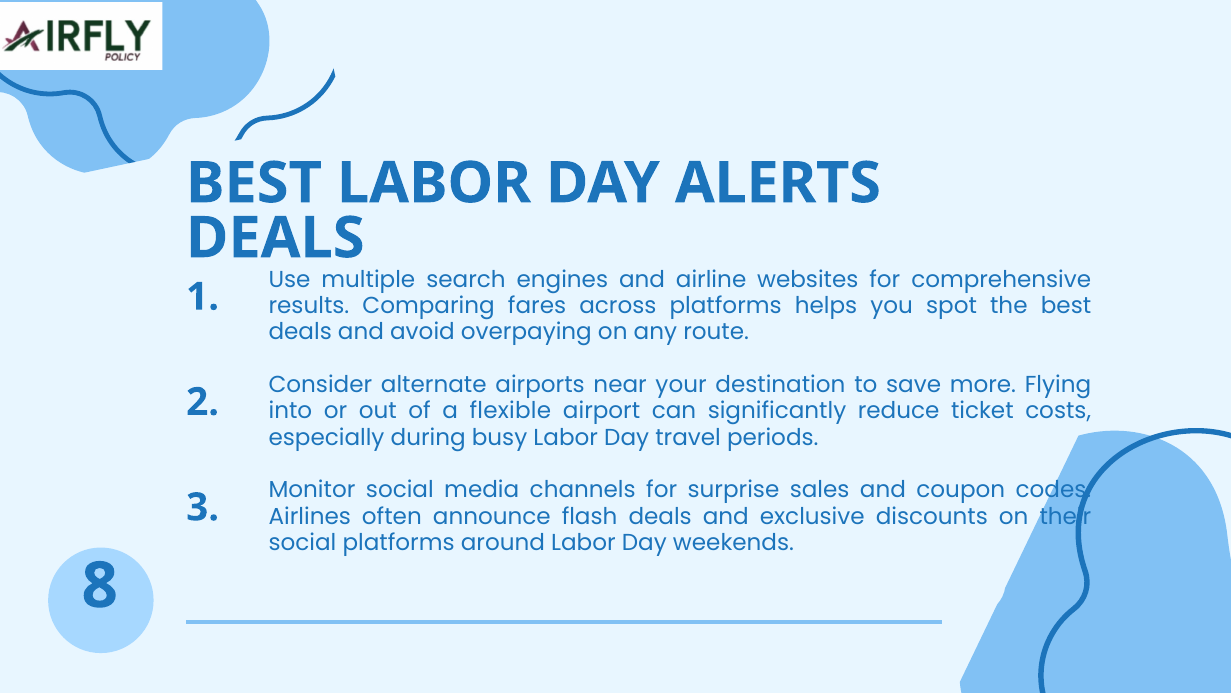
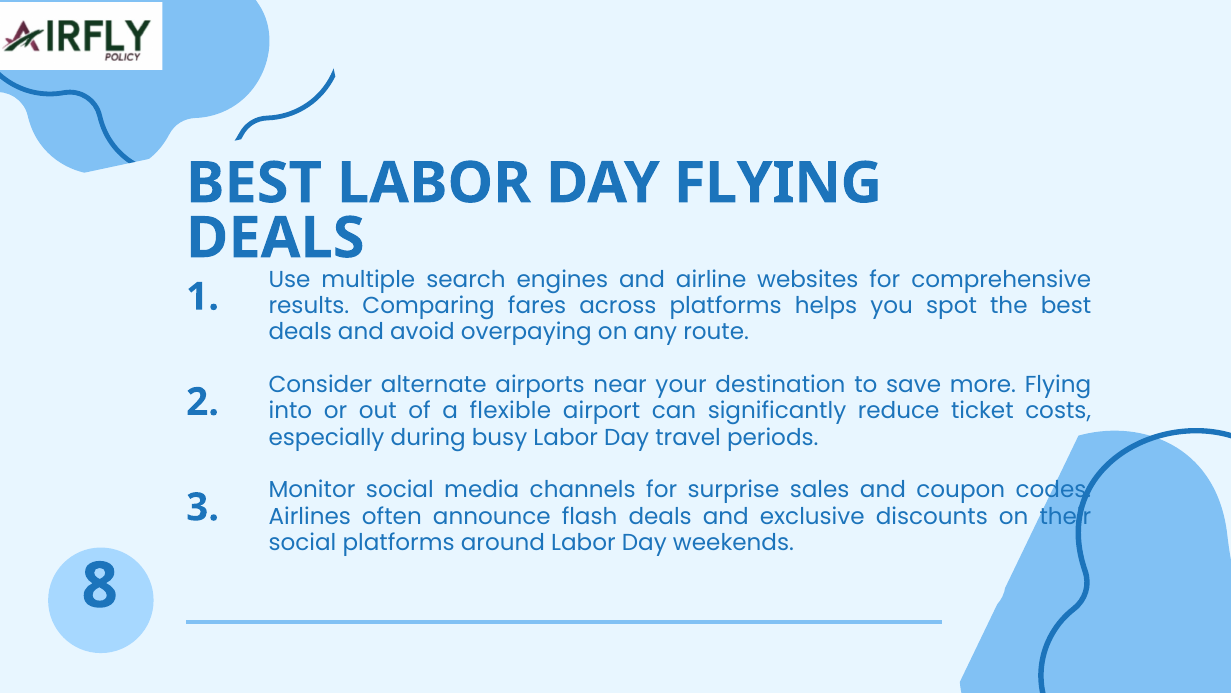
DAY ALERTS: ALERTS -> FLYING
